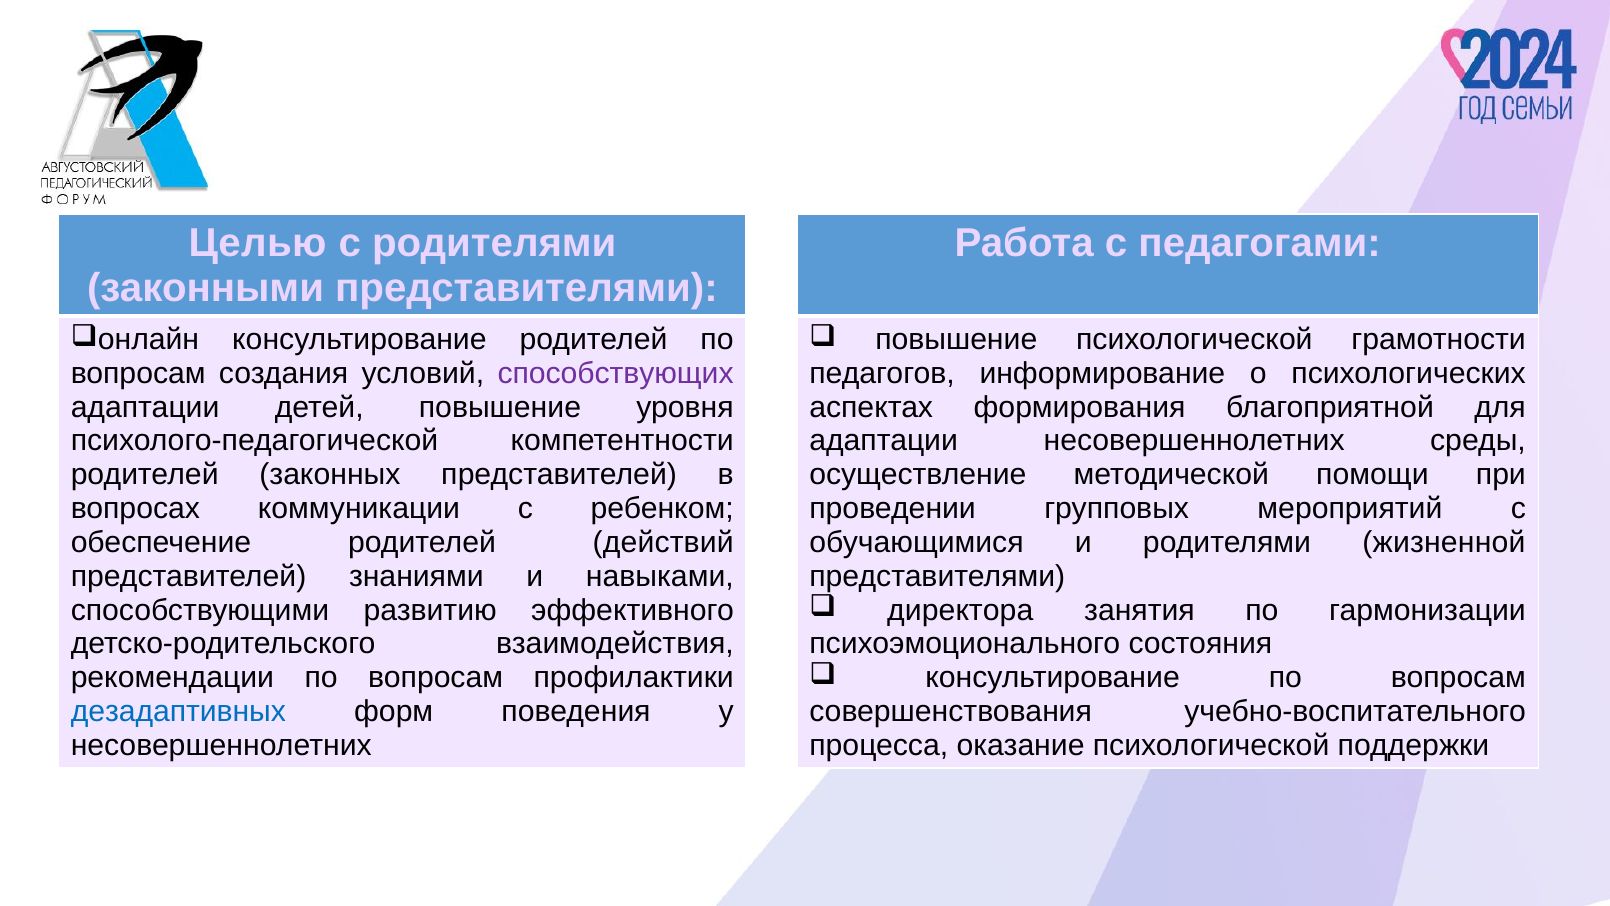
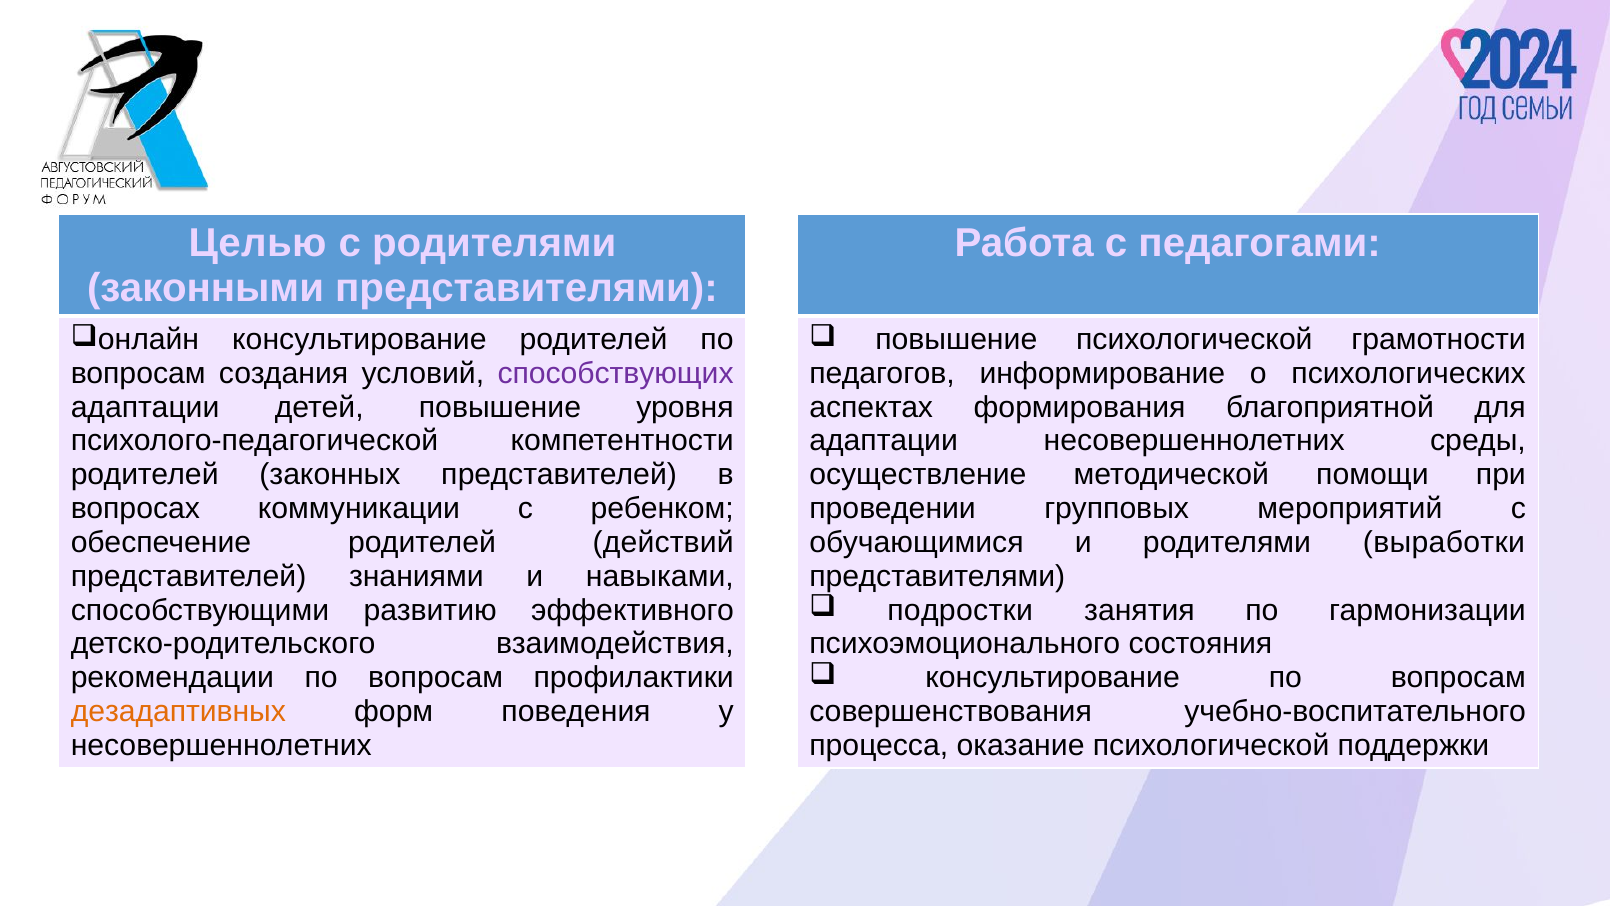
жизненной: жизненной -> выработки
директора: директора -> подростки
дезадаптивных colour: blue -> orange
